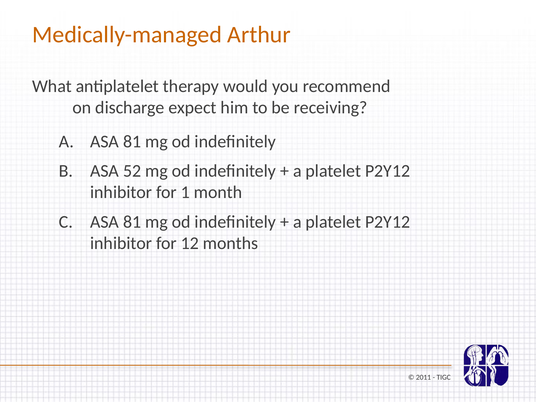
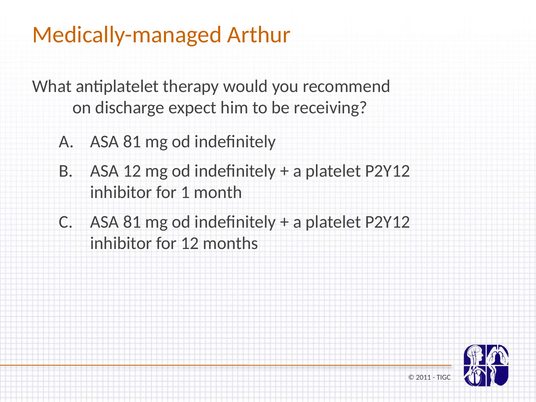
ASA 52: 52 -> 12
